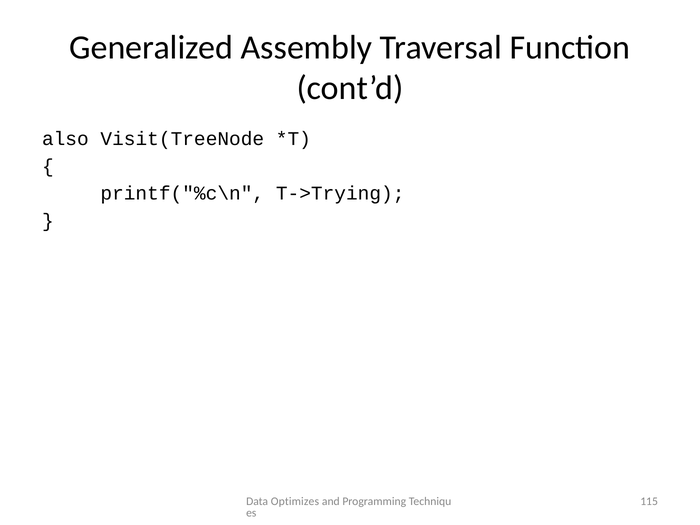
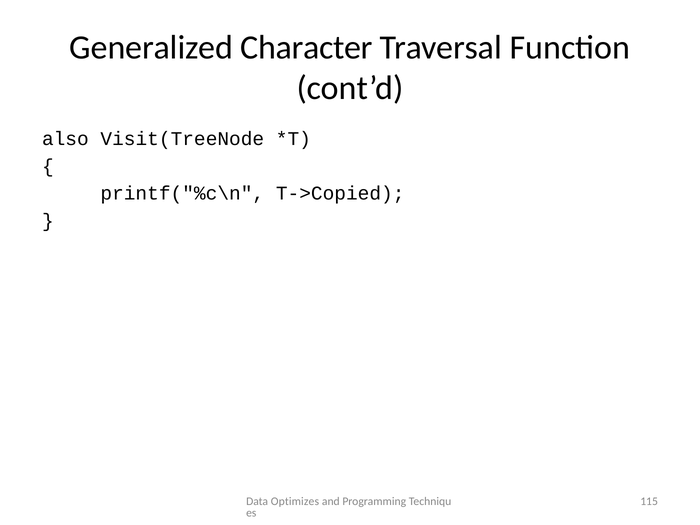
Assembly: Assembly -> Character
T->Trying: T->Trying -> T->Copied
